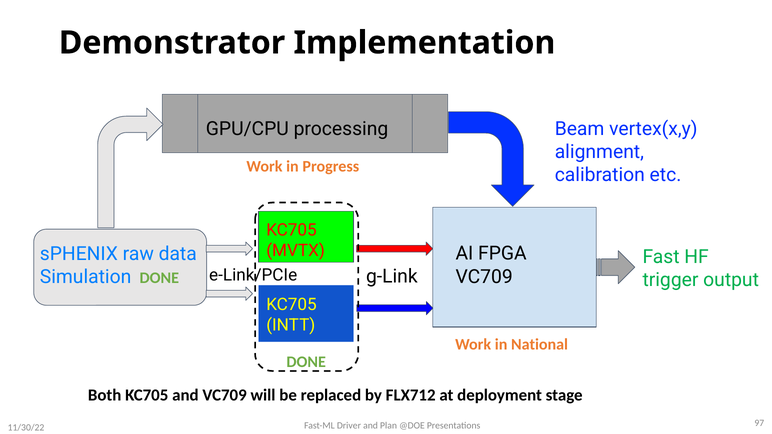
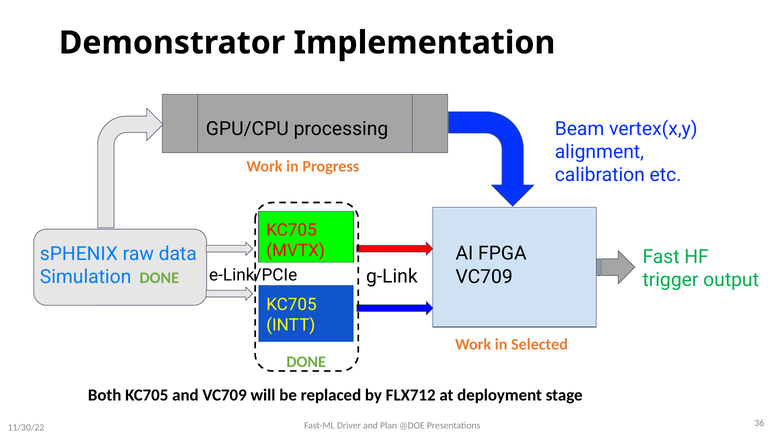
National: National -> Selected
97: 97 -> 36
